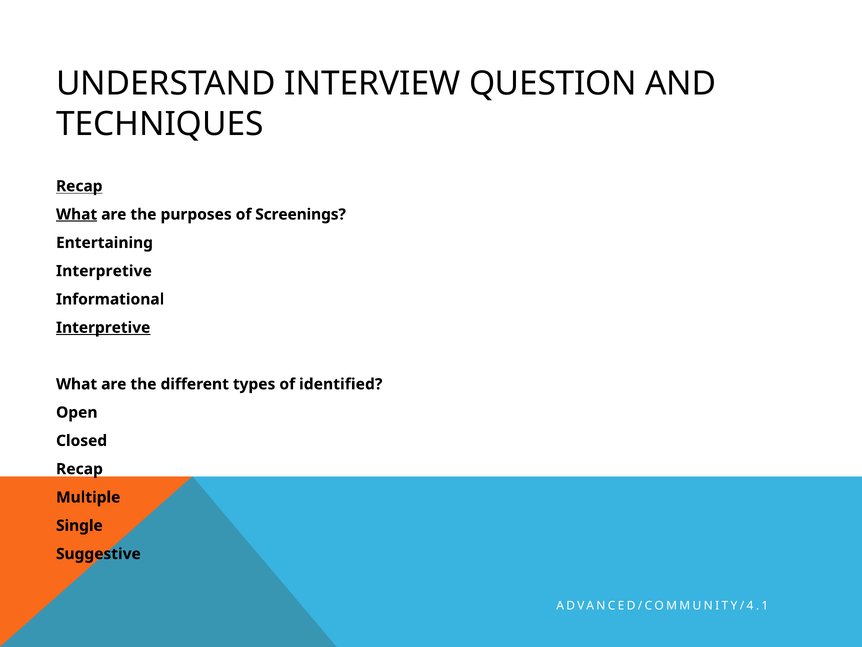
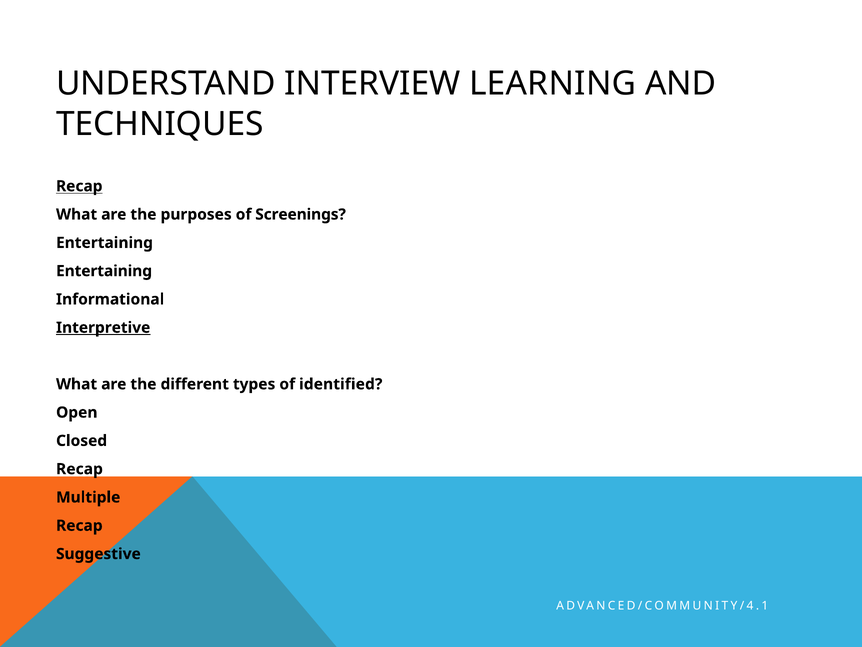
QUESTION: QUESTION -> LEARNING
What at (77, 214) underline: present -> none
Interpretive at (104, 271): Interpretive -> Entertaining
Single at (79, 525): Single -> Recap
